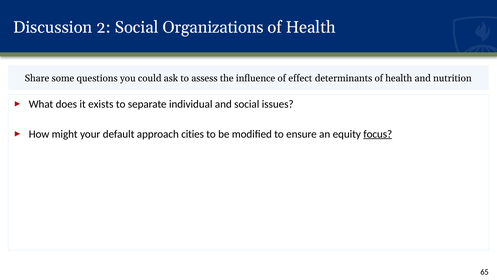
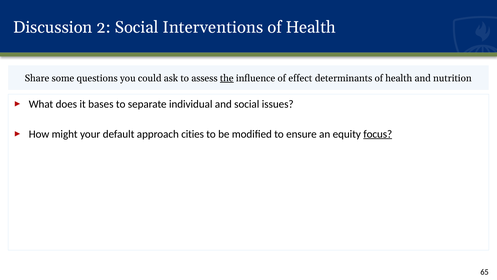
Organizations: Organizations -> Interventions
the underline: none -> present
exists: exists -> bases
